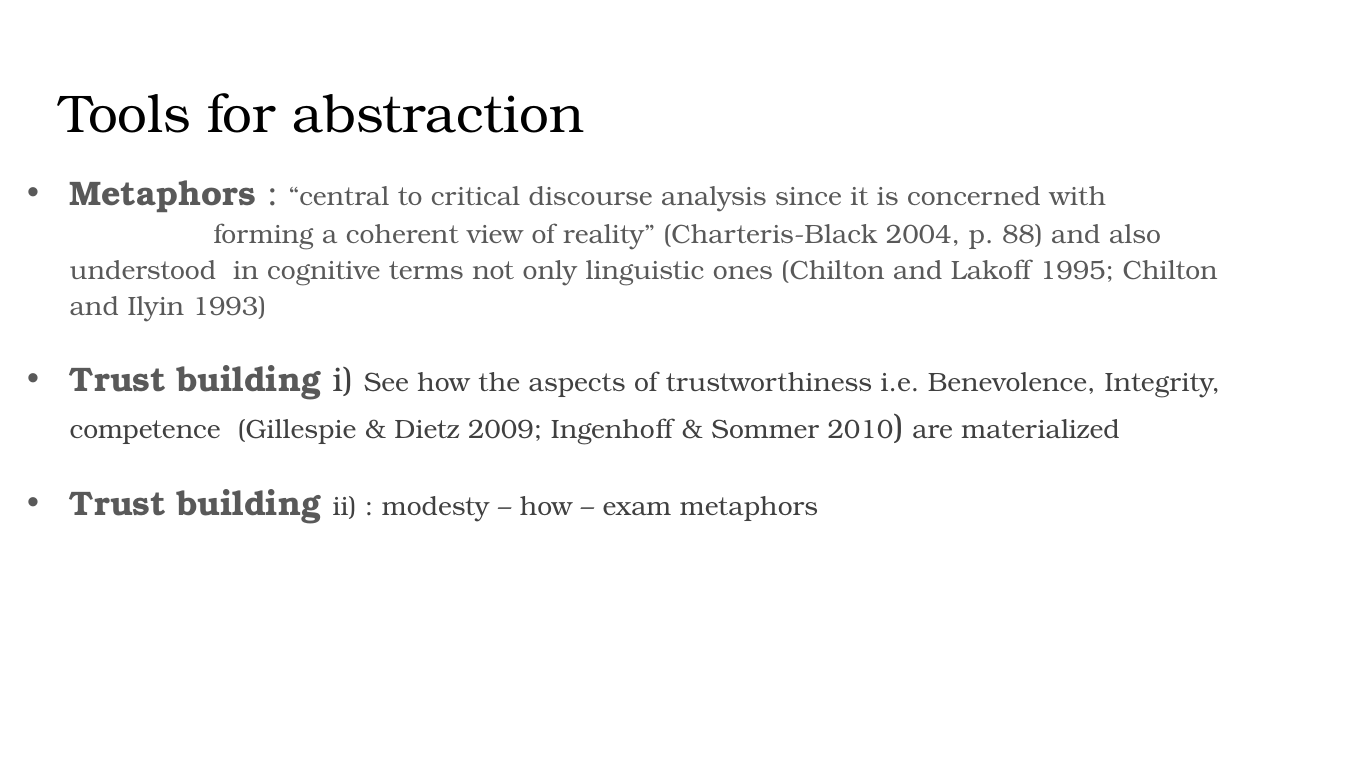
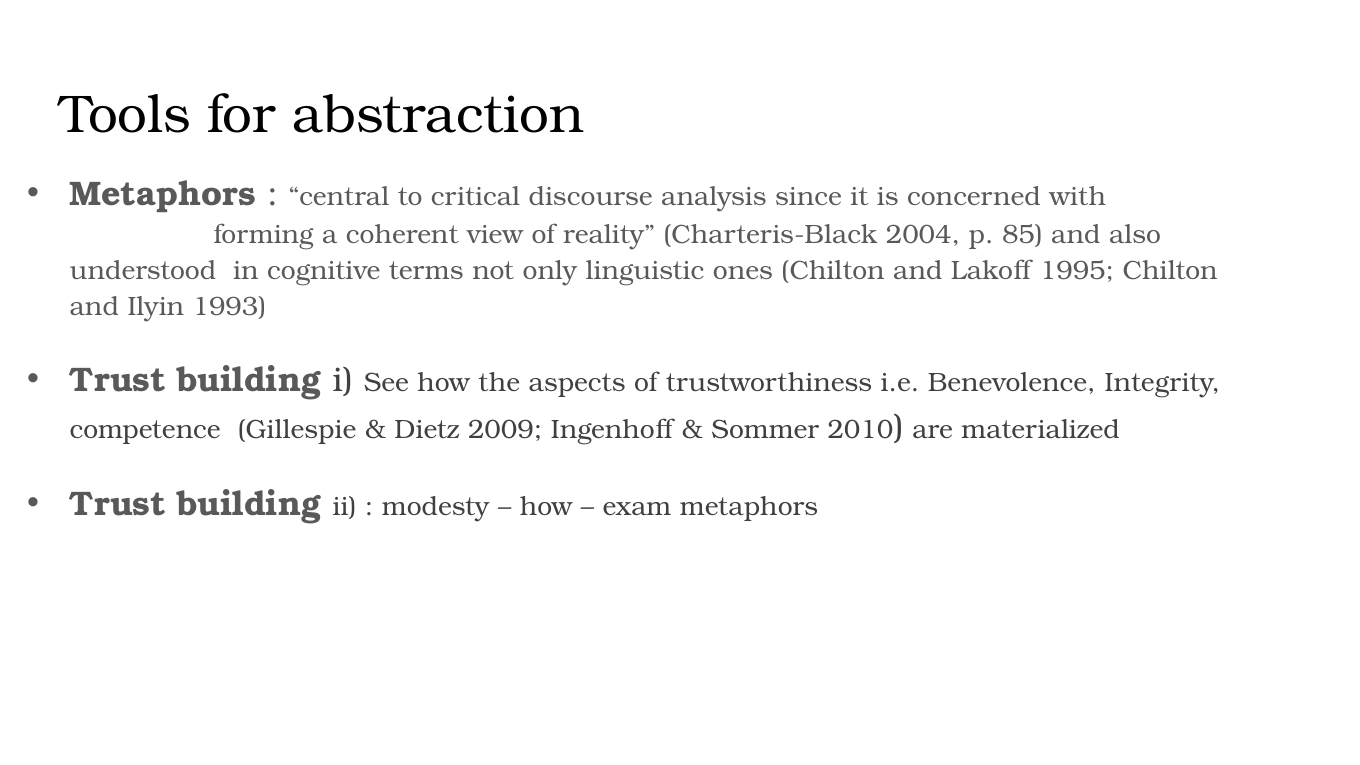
88: 88 -> 85
